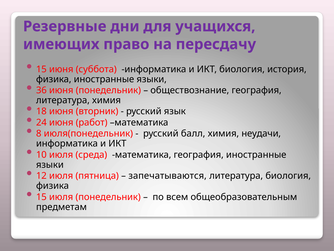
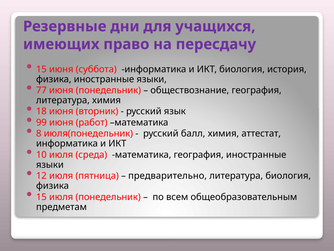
36: 36 -> 77
24: 24 -> 99
неудачи: неудачи -> аттестат
запечатываются: запечатываются -> предварительно
